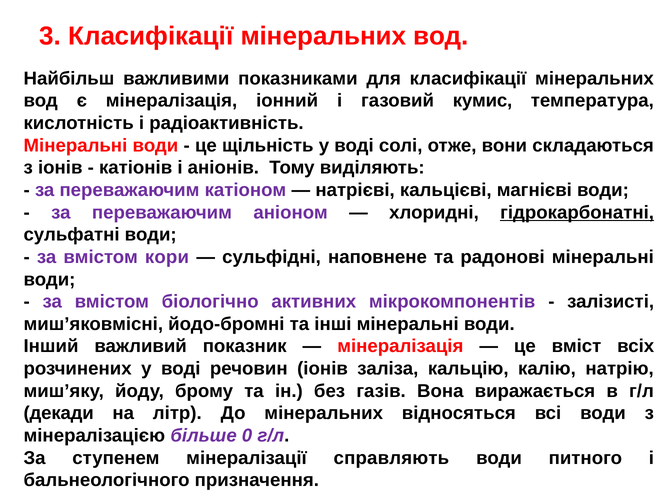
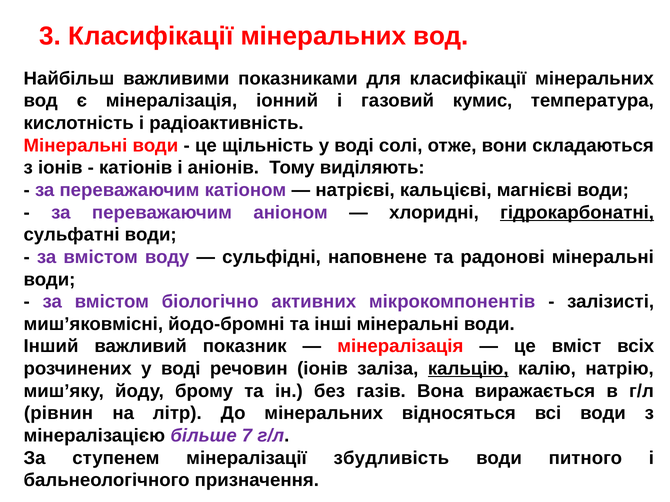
кори: кори -> воду
кальцію underline: none -> present
декади: декади -> рівнин
0: 0 -> 7
справляють: справляють -> збудливість
